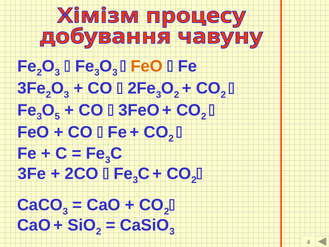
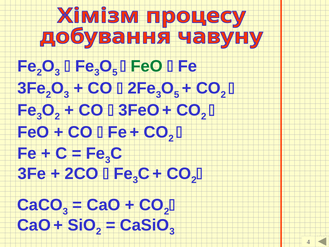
3 at (115, 72): 3 -> 5
FeO at (147, 66) colour: orange -> green
2 at (177, 95): 2 -> 5
5 at (57, 116): 5 -> 2
